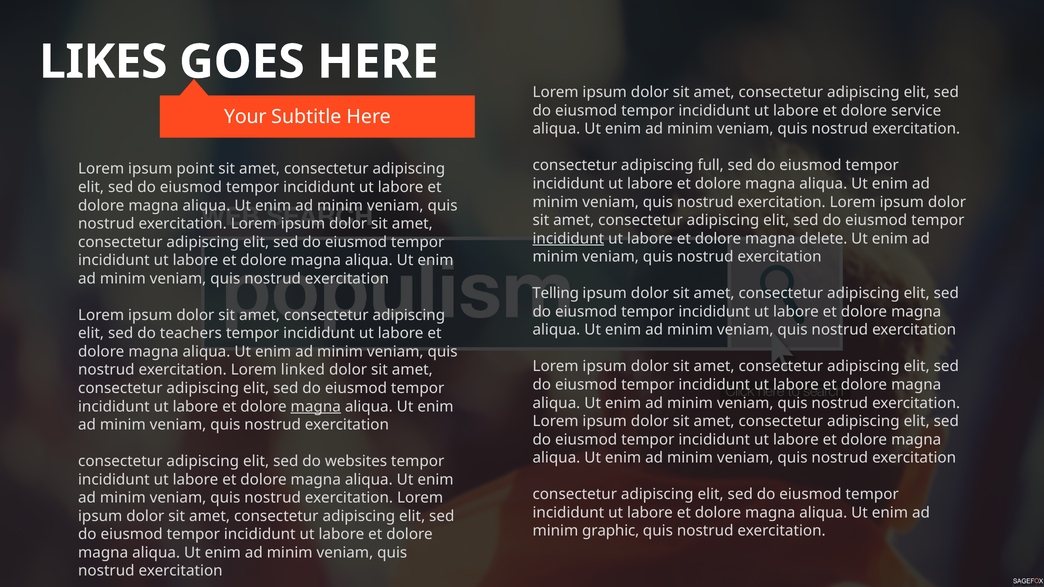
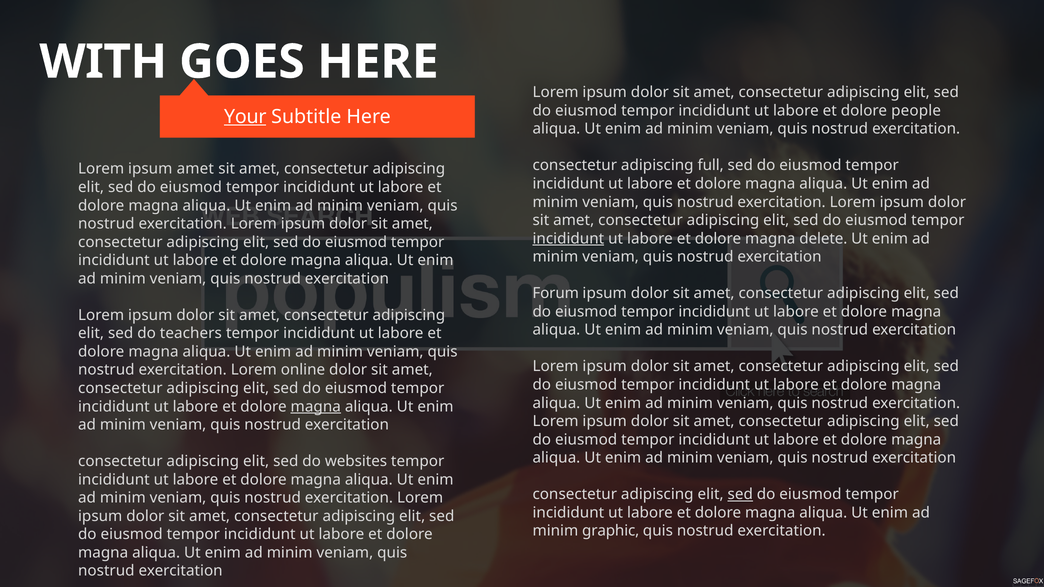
LIKES: LIKES -> WITH
service: service -> people
Your underline: none -> present
ipsum point: point -> amet
Telling: Telling -> Forum
linked: linked -> online
sed at (740, 495) underline: none -> present
